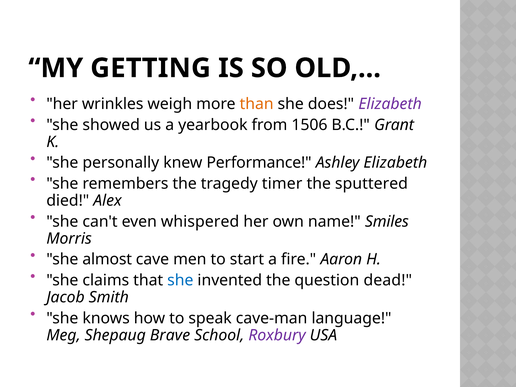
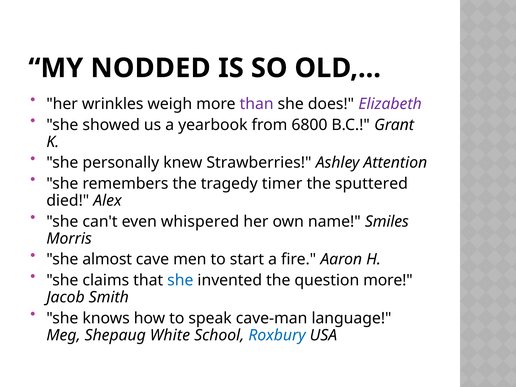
GETTING: GETTING -> NODDED
than colour: orange -> purple
1506: 1506 -> 6800
Performance: Performance -> Strawberries
Ashley Elizabeth: Elizabeth -> Attention
question dead: dead -> more
Brave: Brave -> White
Roxbury colour: purple -> blue
